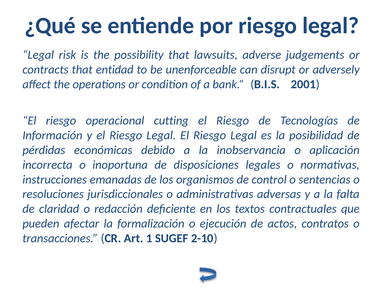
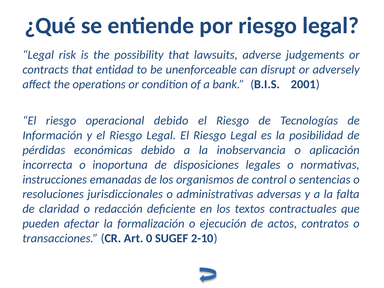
operacional cutting: cutting -> debido
1: 1 -> 0
